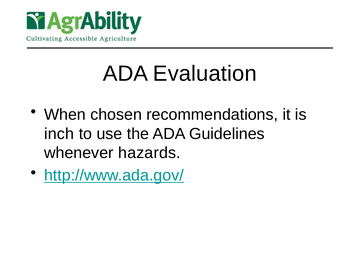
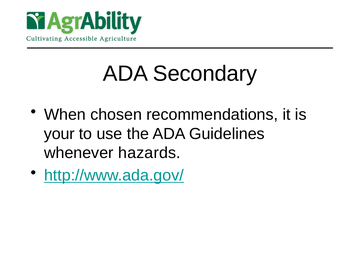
Evaluation: Evaluation -> Secondary
inch: inch -> your
